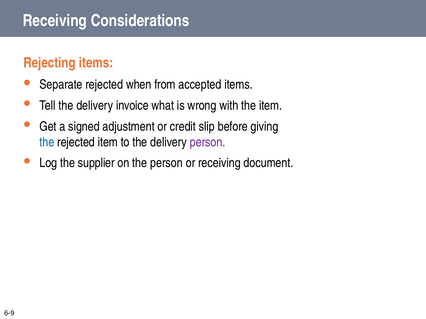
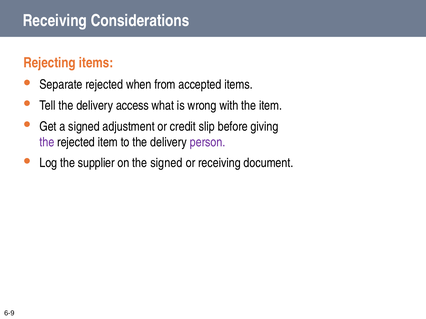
invoice: invoice -> access
the at (47, 142) colour: blue -> purple
the person: person -> signed
